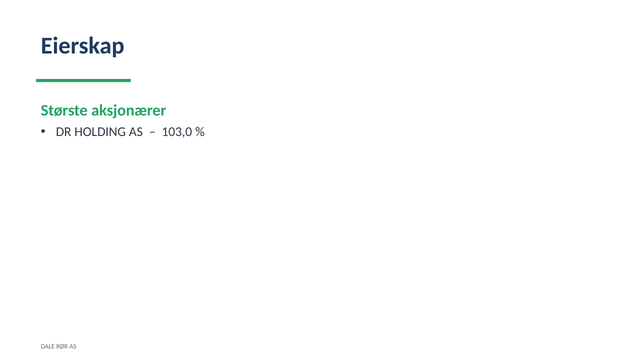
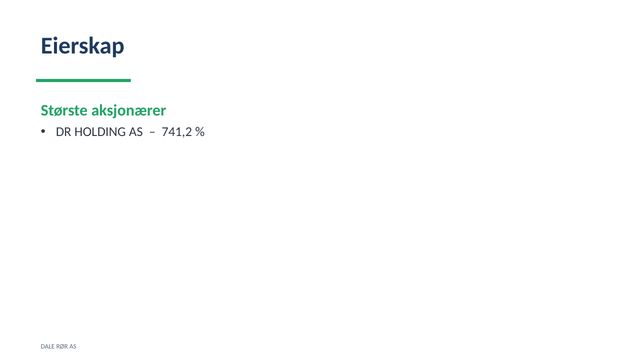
103,0: 103,0 -> 741,2
